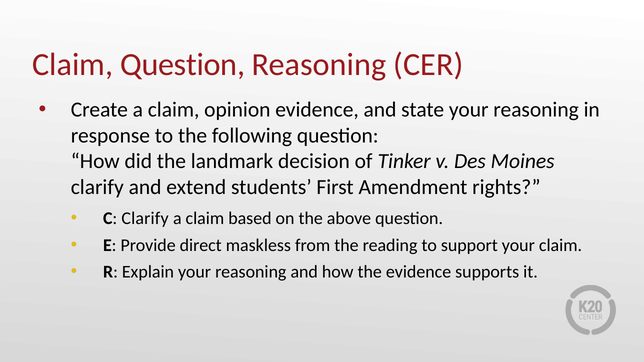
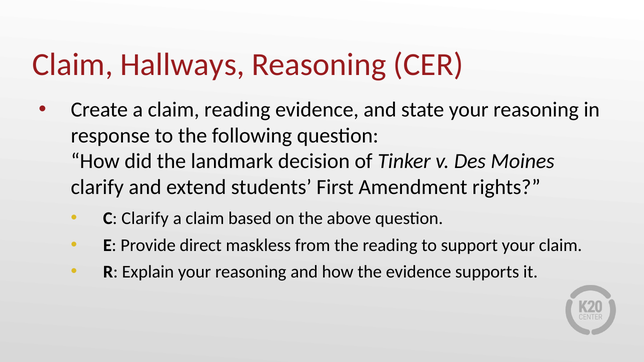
Claim Question: Question -> Hallways
claim opinion: opinion -> reading
